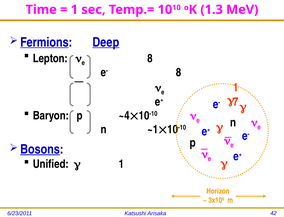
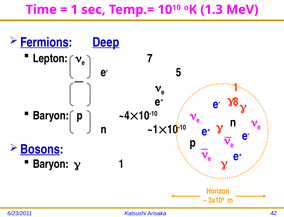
8 at (150, 58): 8 -> 7
e- 8: 8 -> 5
7: 7 -> 8
Unified at (51, 164): Unified -> Baryon
